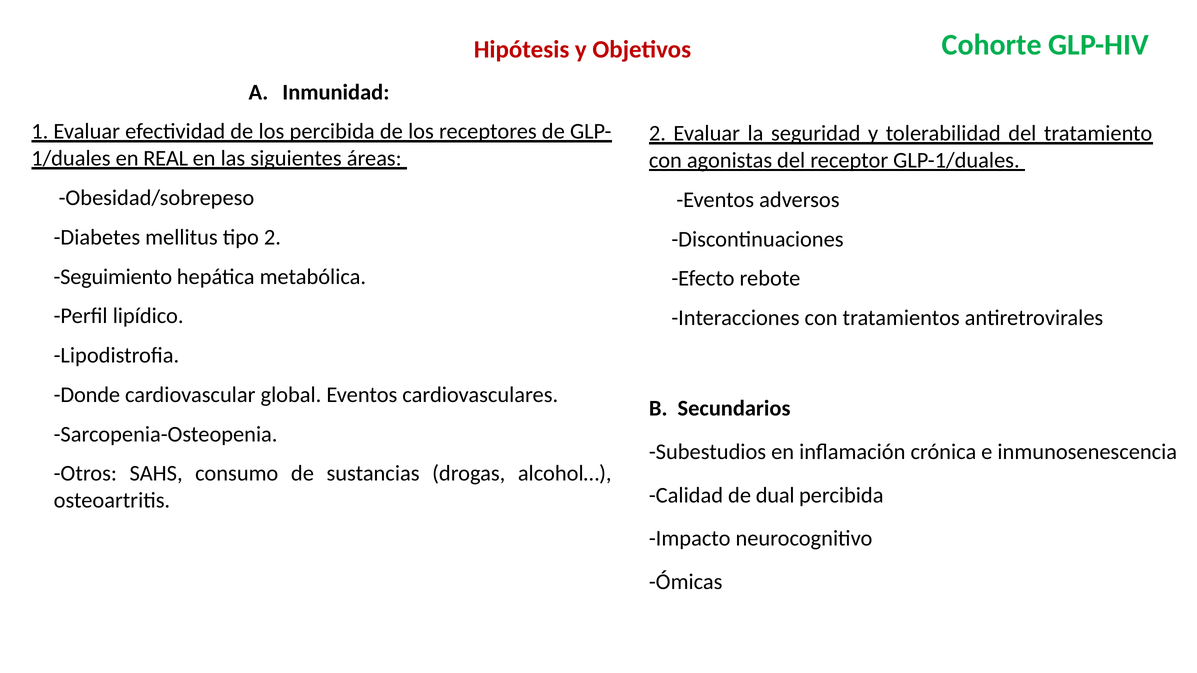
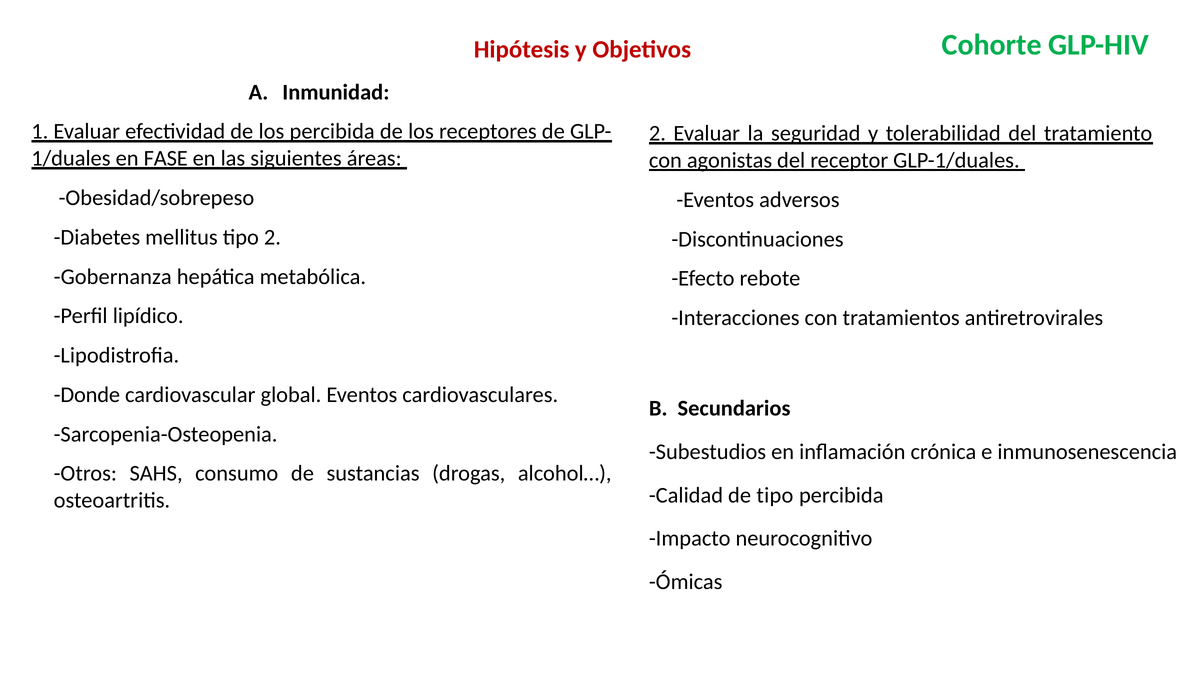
REAL: REAL -> FASE
Seguimiento: Seguimiento -> Gobernanza
de dual: dual -> tipo
